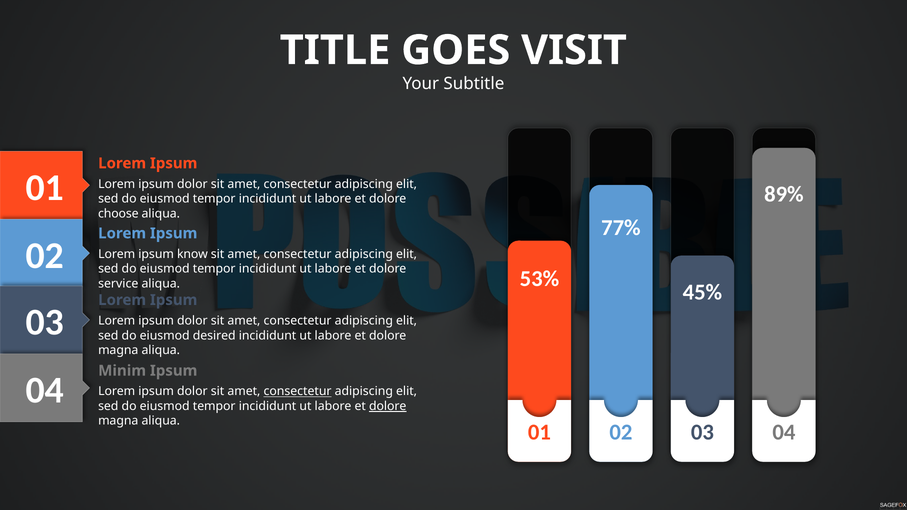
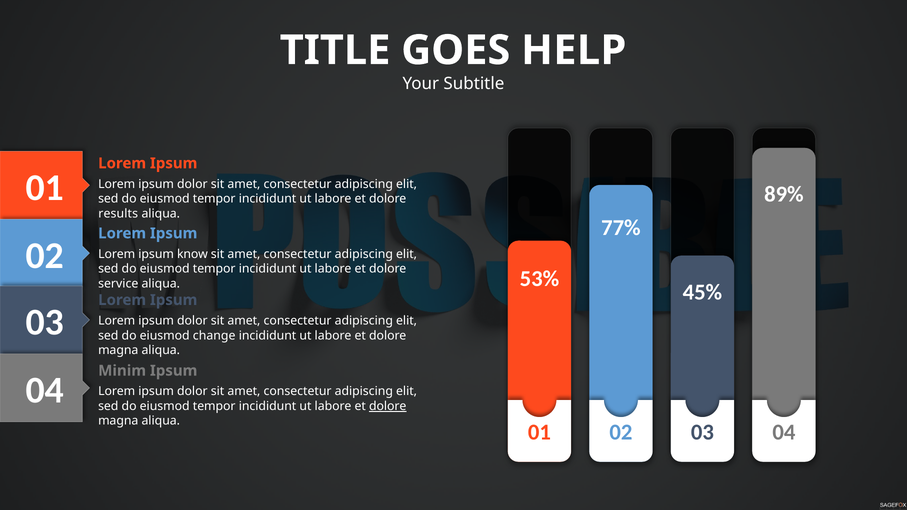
VISIT: VISIT -> HELP
choose: choose -> results
desired: desired -> change
consectetur at (298, 392) underline: present -> none
